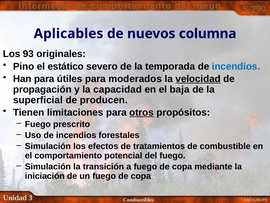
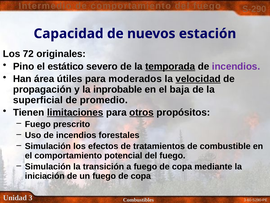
Aplicables: Aplicables -> Capacidad
columna: columna -> estación
93: 93 -> 72
temporada underline: none -> present
incendios at (236, 66) colour: blue -> purple
Han para: para -> área
capacidad: capacidad -> inprobable
producen: producen -> promedio
limitaciones underline: none -> present
